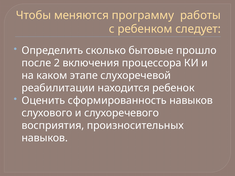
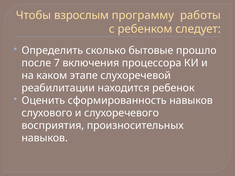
меняются: меняются -> взрослым
2: 2 -> 7
